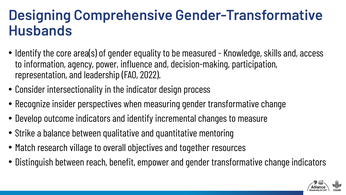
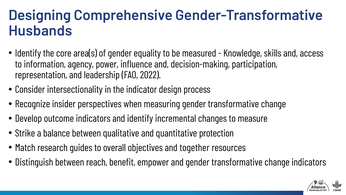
mentoring: mentoring -> protection
village: village -> guides
